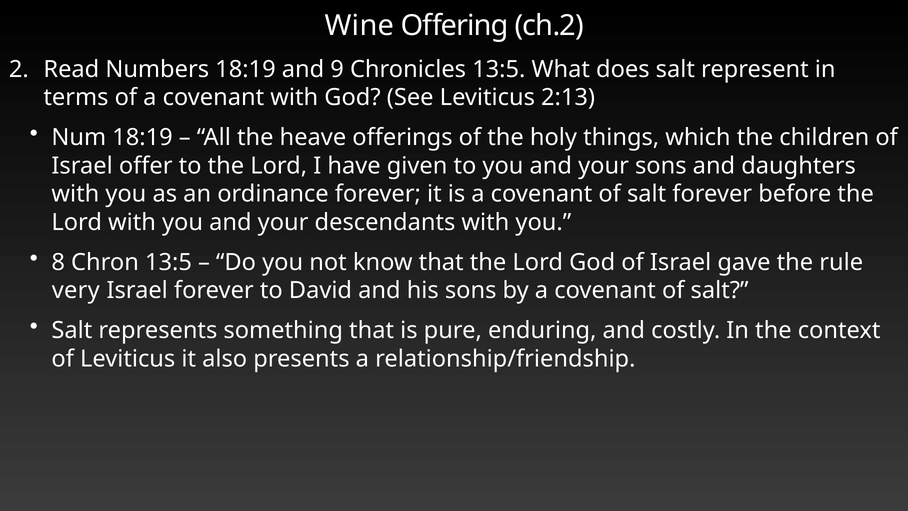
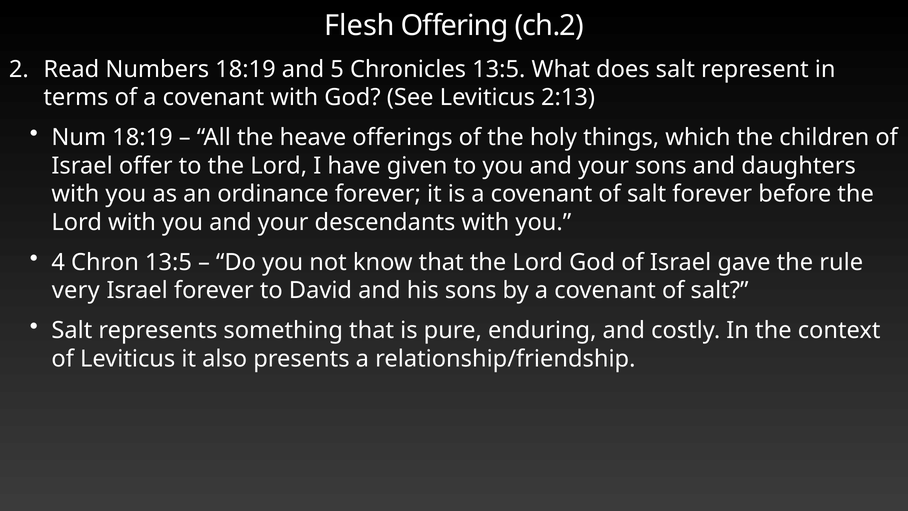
Wine: Wine -> Flesh
9: 9 -> 5
8: 8 -> 4
